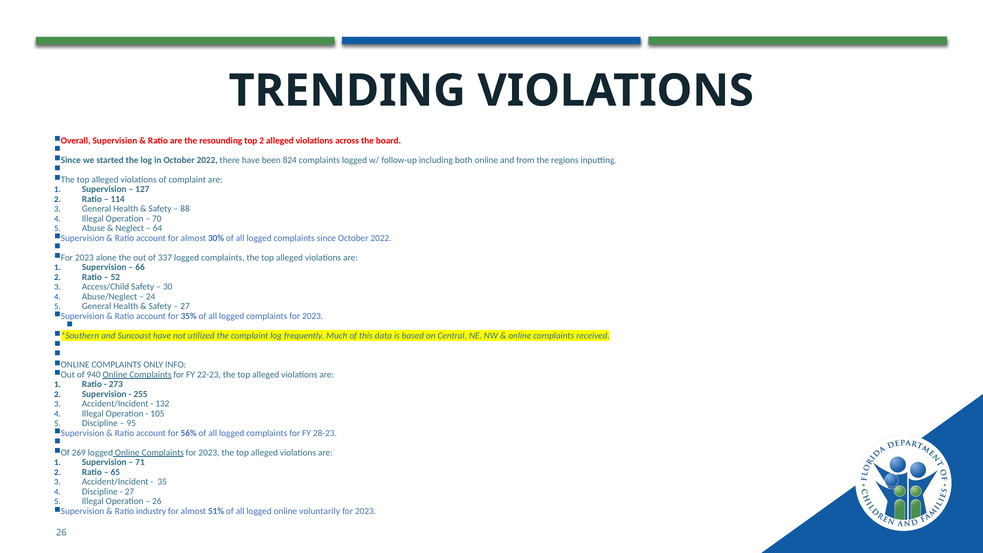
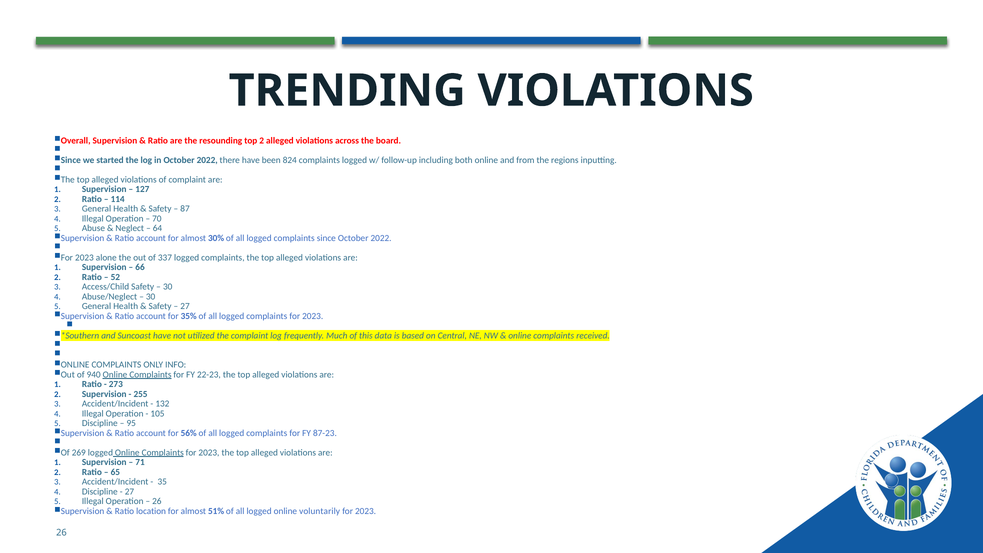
88: 88 -> 87
24 at (151, 296): 24 -> 30
28-23: 28-23 -> 87-23
industry: industry -> location
